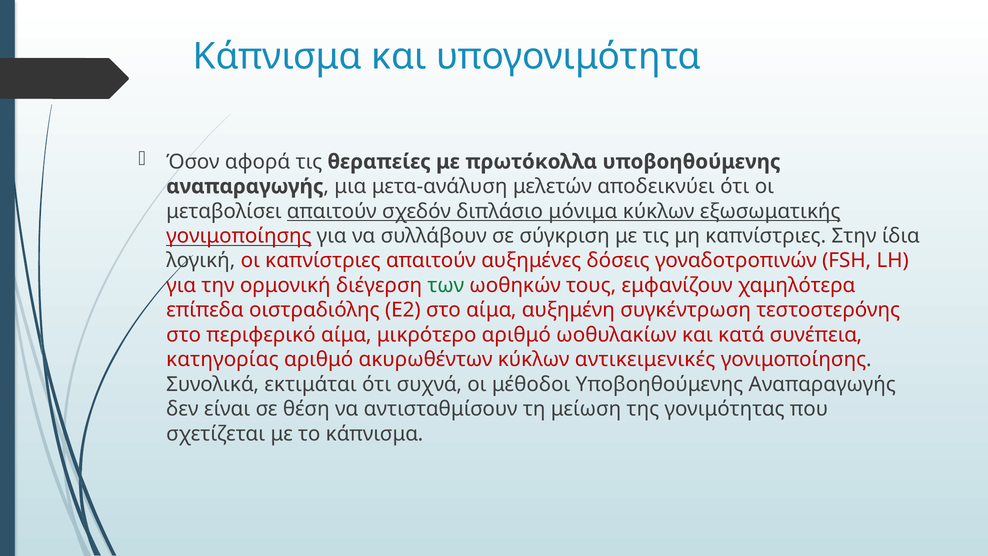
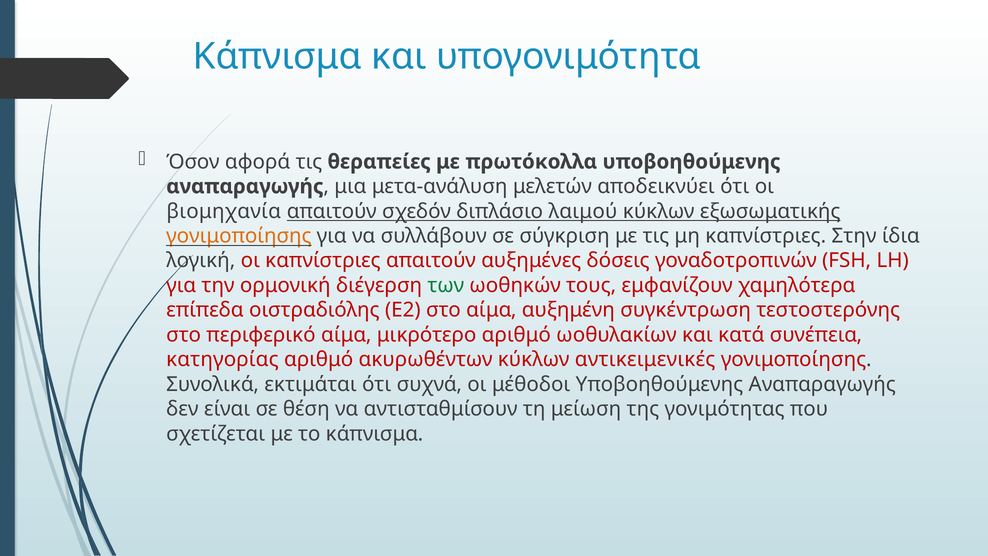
μεταβολίσει: μεταβολίσει -> βιομηχανία
μόνιμα: μόνιμα -> λαιμού
γονιμοποίησης at (239, 236) colour: red -> orange
